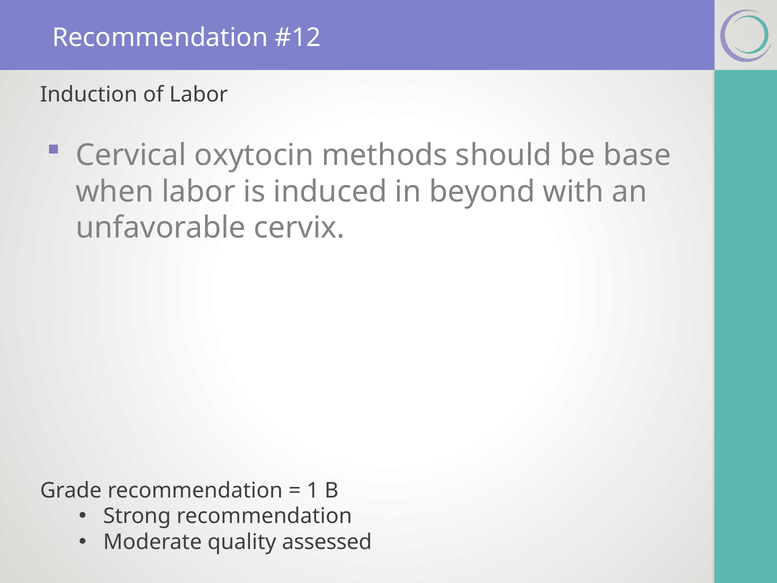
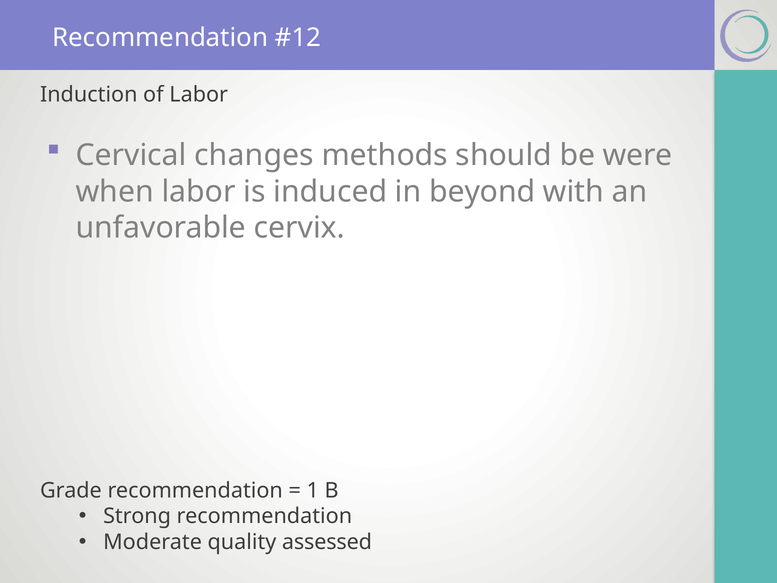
oxytocin: oxytocin -> changes
base: base -> were
